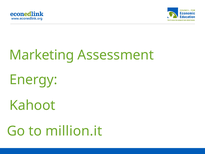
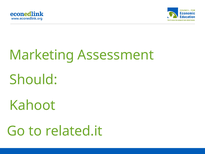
Energy: Energy -> Should
million.it: million.it -> related.it
